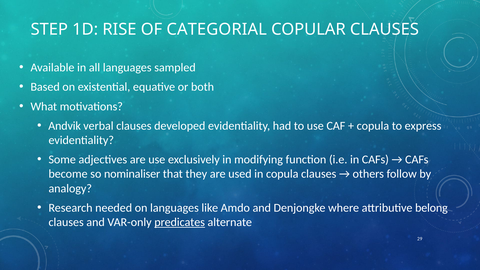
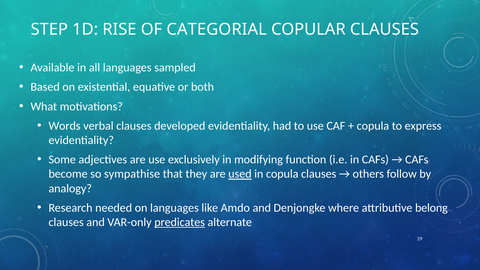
Andvik: Andvik -> Words
nominaliser: nominaliser -> sympathise
used underline: none -> present
